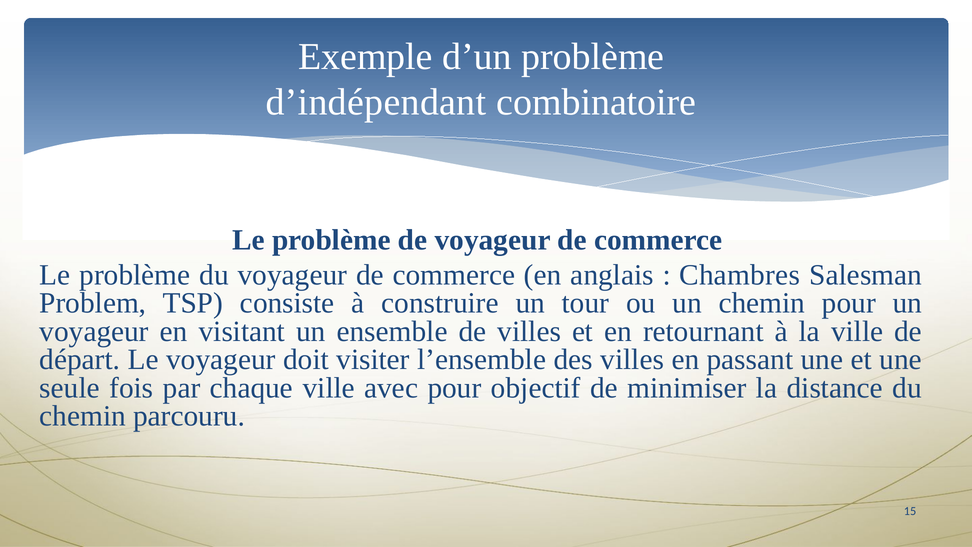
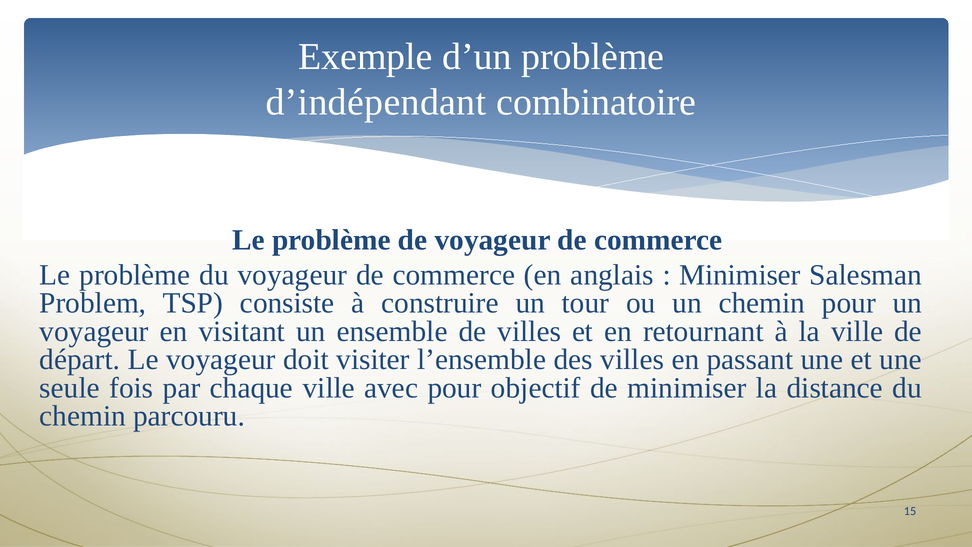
Chambres at (740, 275): Chambres -> Minimiser
